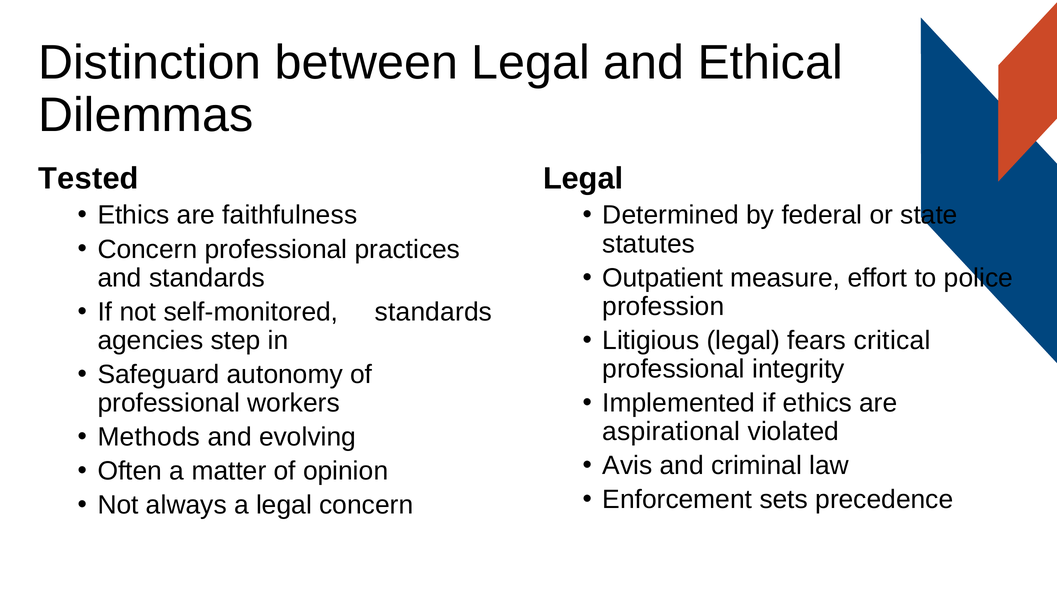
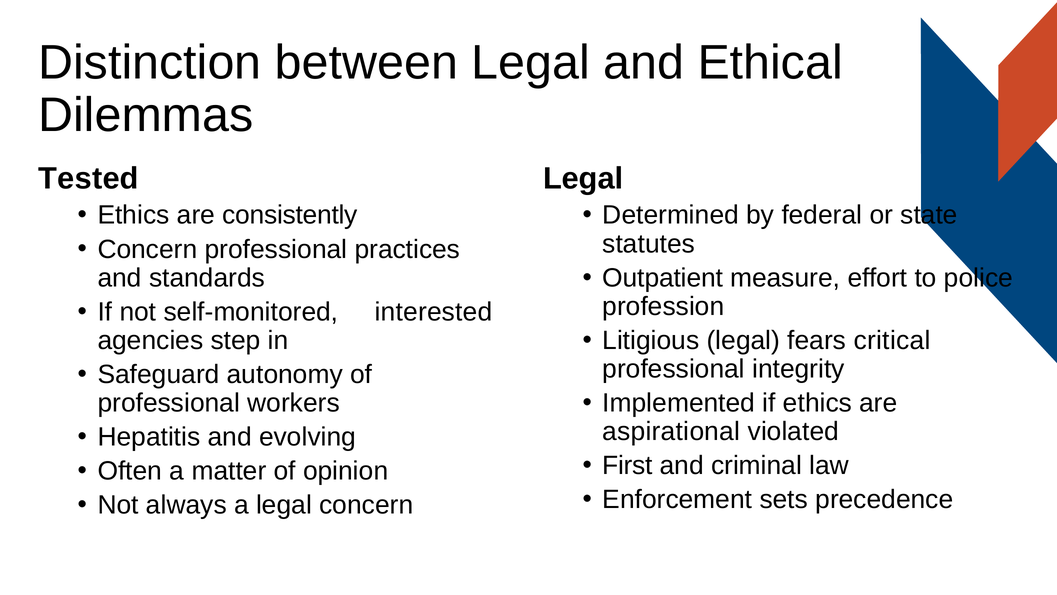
faithfulness: faithfulness -> consistently
self-monitored standards: standards -> interested
Methods: Methods -> Hepatitis
Avis: Avis -> First
